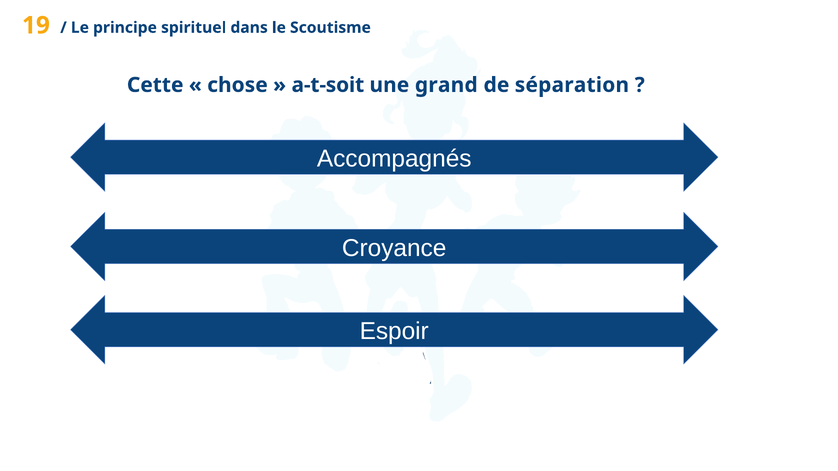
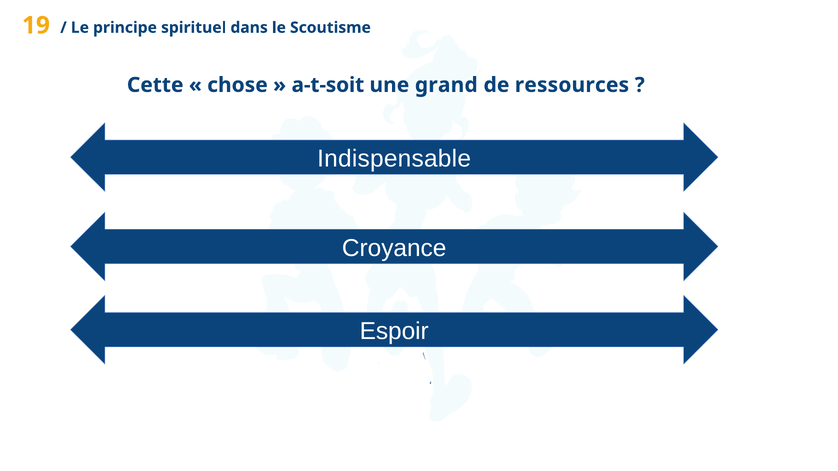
séparation: séparation -> ressources
Accompagnés: Accompagnés -> Indispensable
